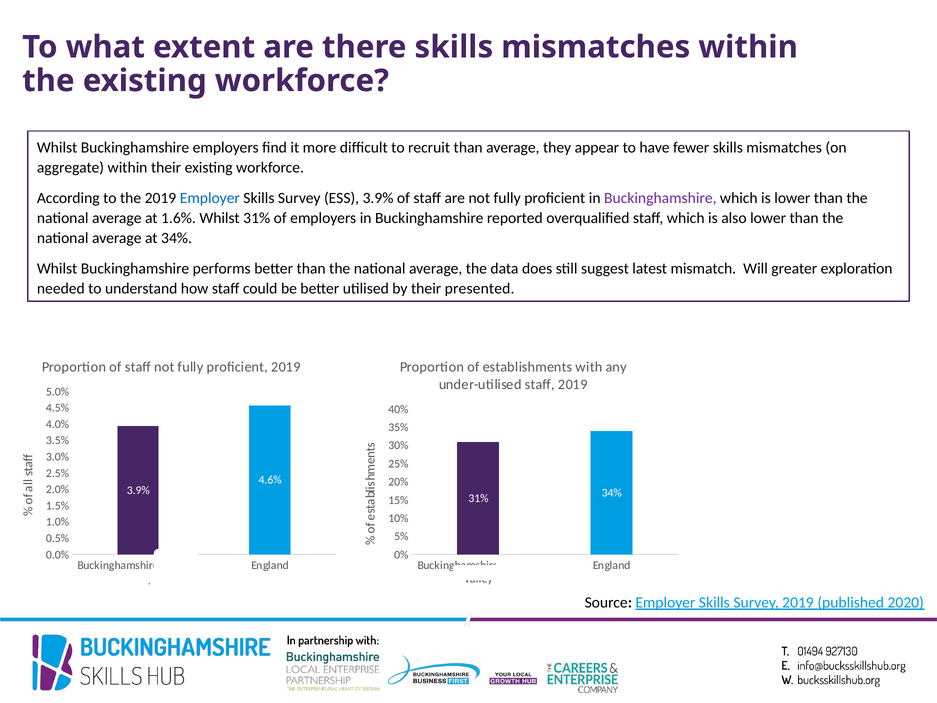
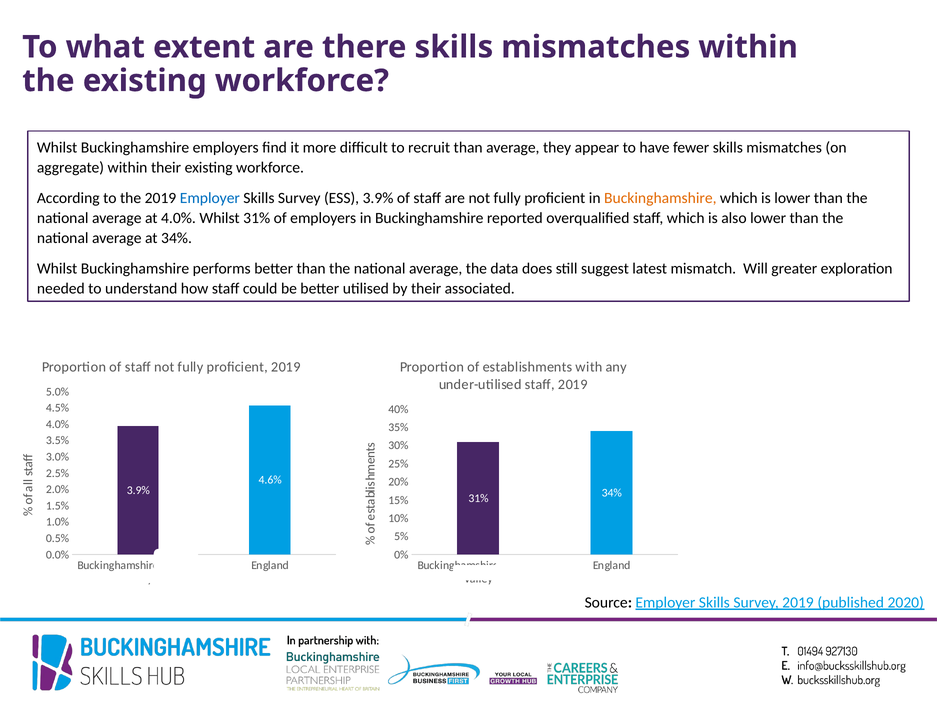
Buckinghamshire at (660, 198) colour: purple -> orange
at 1.6%: 1.6% -> 4.0%
presented: presented -> associated
